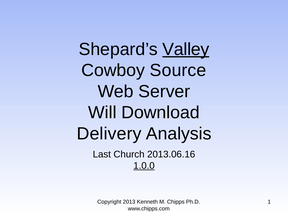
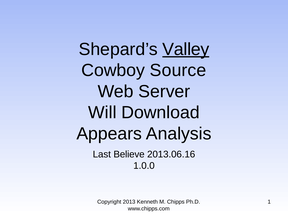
Delivery: Delivery -> Appears
Church: Church -> Believe
1.0.0 underline: present -> none
